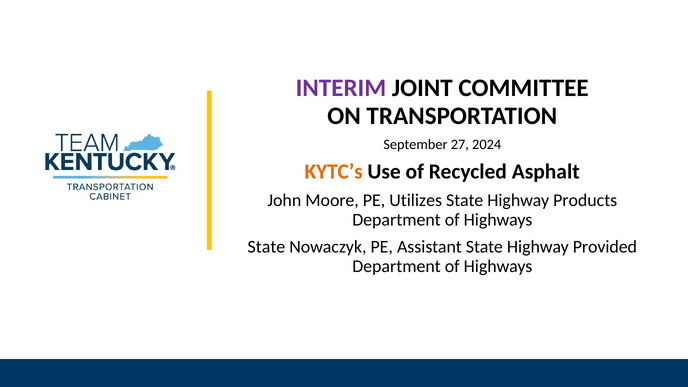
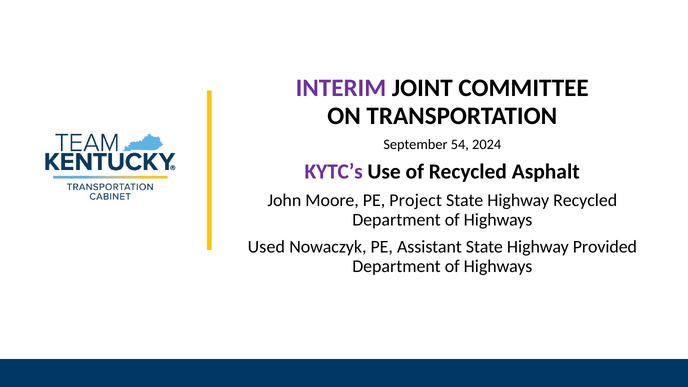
27: 27 -> 54
KYTC’s colour: orange -> purple
Utilizes: Utilizes -> Project
Highway Products: Products -> Recycled
State at (266, 247): State -> Used
